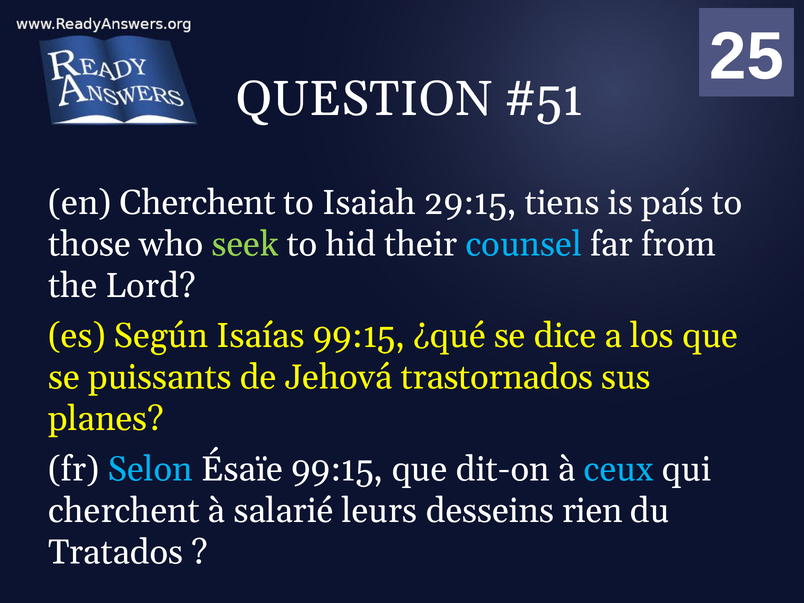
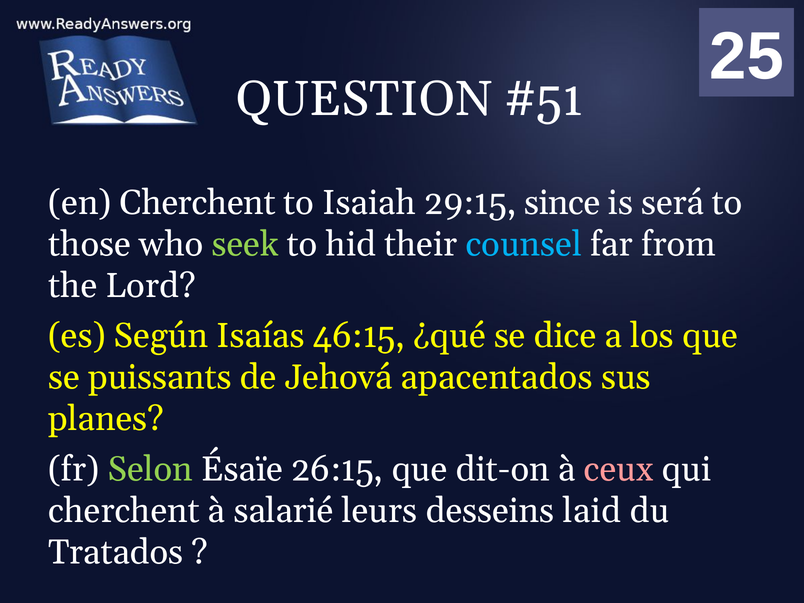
tiens: tiens -> since
país: país -> será
Isaías 99:15: 99:15 -> 46:15
trastornados: trastornados -> apacentados
Selon colour: light blue -> light green
Ésaïe 99:15: 99:15 -> 26:15
ceux colour: light blue -> pink
rien: rien -> laid
